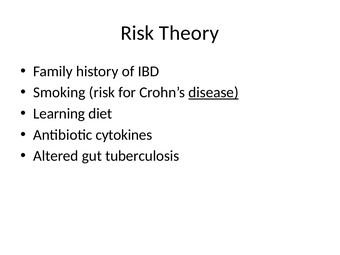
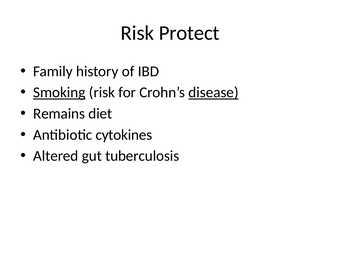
Theory: Theory -> Protect
Smoking underline: none -> present
Learning: Learning -> Remains
